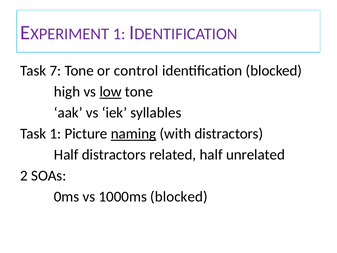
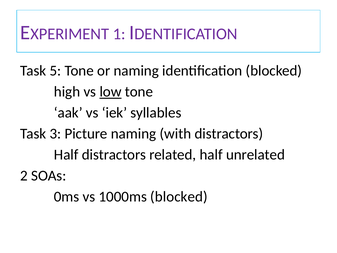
7: 7 -> 5
or control: control -> naming
Task 1: 1 -> 3
naming at (134, 134) underline: present -> none
